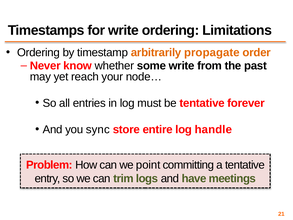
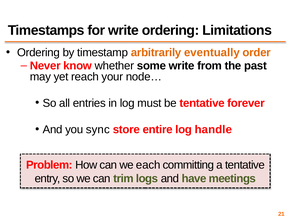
propagate: propagate -> eventually
point: point -> each
